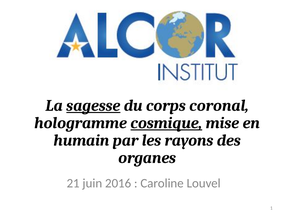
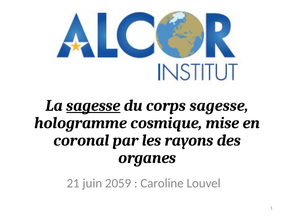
corps coronal: coronal -> sagesse
cosmique underline: present -> none
humain: humain -> coronal
2016: 2016 -> 2059
